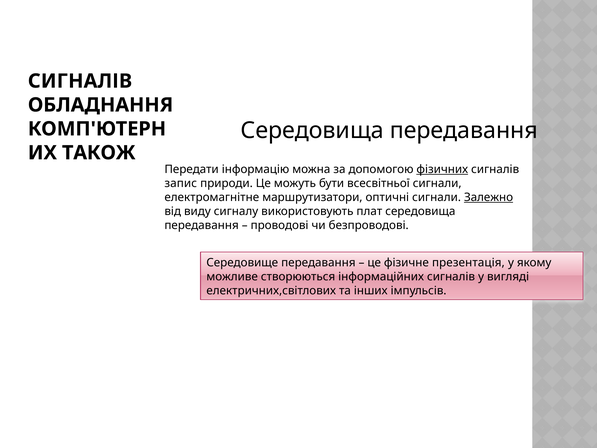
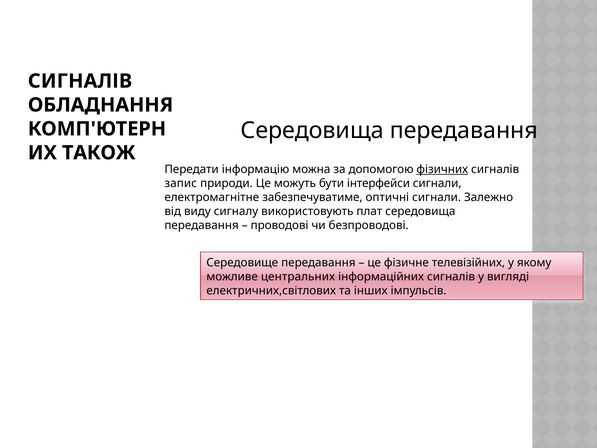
всесвітньої: всесвітньої -> інтерфейси
маршрутизатори: маршрутизатори -> забезпечуватиме
Залежно underline: present -> none
презентація: презентація -> телевізійних
створюються: створюються -> центральних
